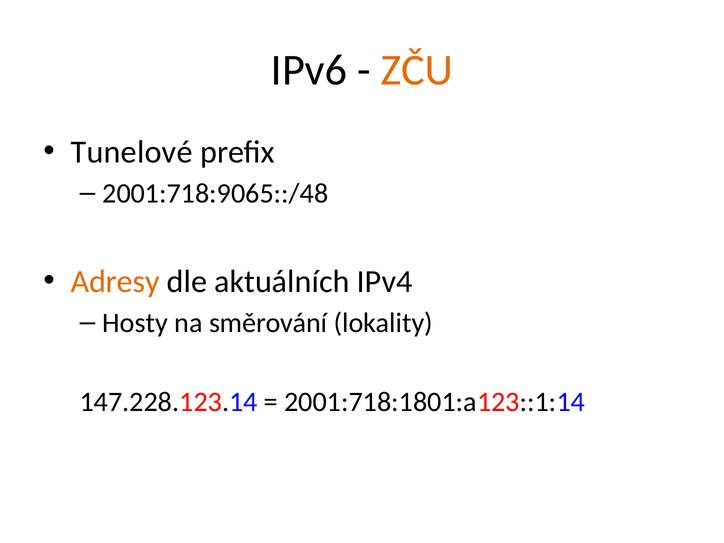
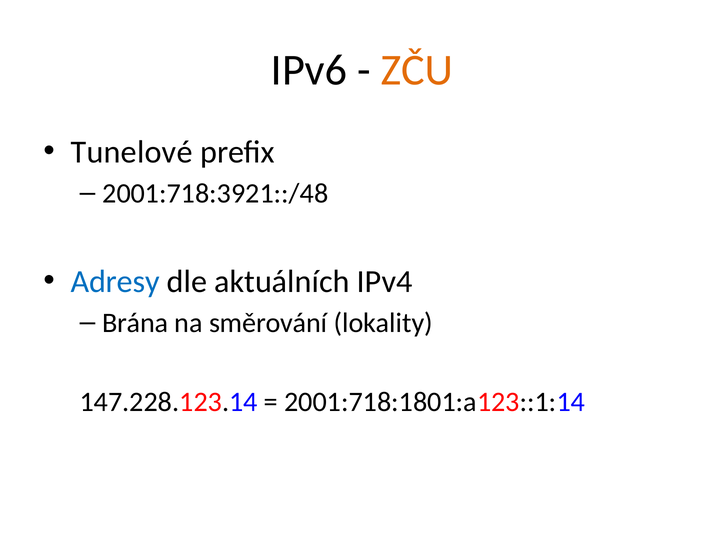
2001:718:9065::/48: 2001:718:9065::/48 -> 2001:718:3921::/48
Adresy colour: orange -> blue
Hosty: Hosty -> Brána
